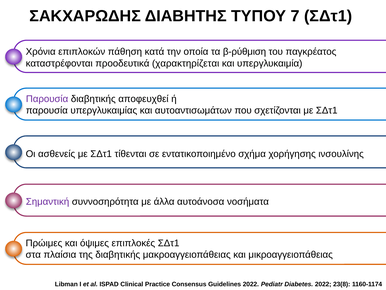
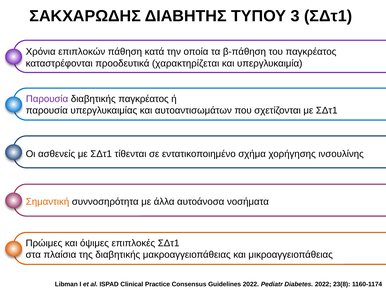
7: 7 -> 3
β-ρύθμιση: β-ρύθμιση -> β-πάθηση
διαβητικής αποφευχθεί: αποφευχθεί -> παγκρέατος
Σημαντική colour: purple -> orange
